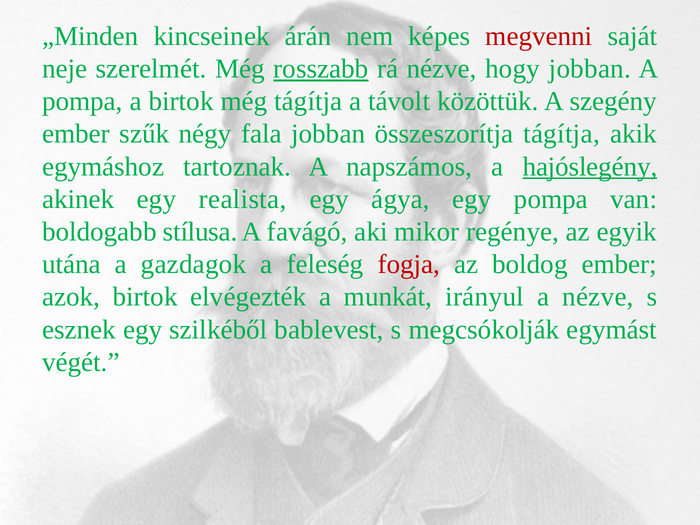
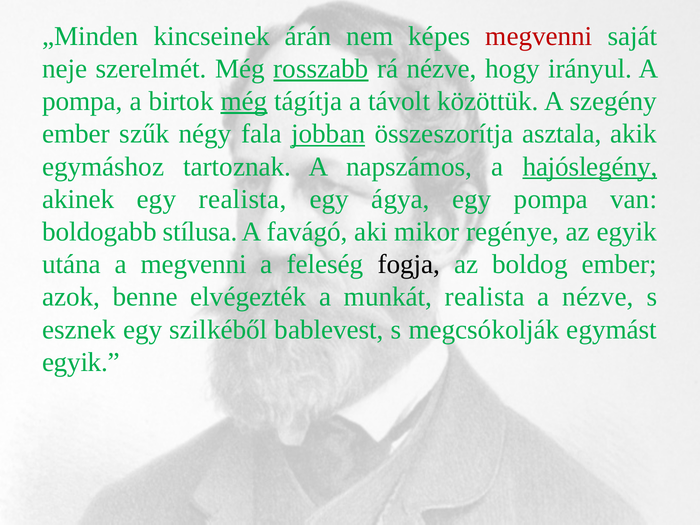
hogy jobban: jobban -> irányul
még at (244, 101) underline: none -> present
jobban at (328, 134) underline: none -> present
összeszorítja tágítja: tágítja -> asztala
a gazdagok: gazdagok -> megvenni
fogja colour: red -> black
azok birtok: birtok -> benne
munkát irányul: irányul -> realista
végét at (81, 362): végét -> egyik
